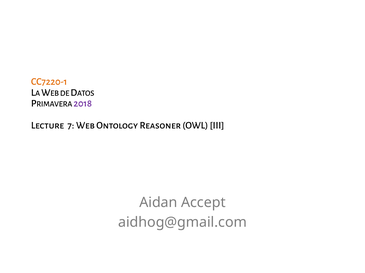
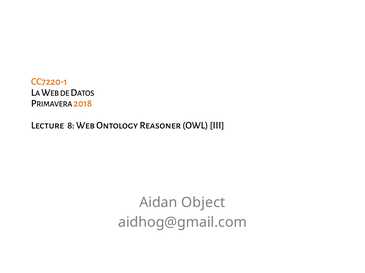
2018 colour: purple -> orange
7: 7 -> 8
Accept: Accept -> Object
